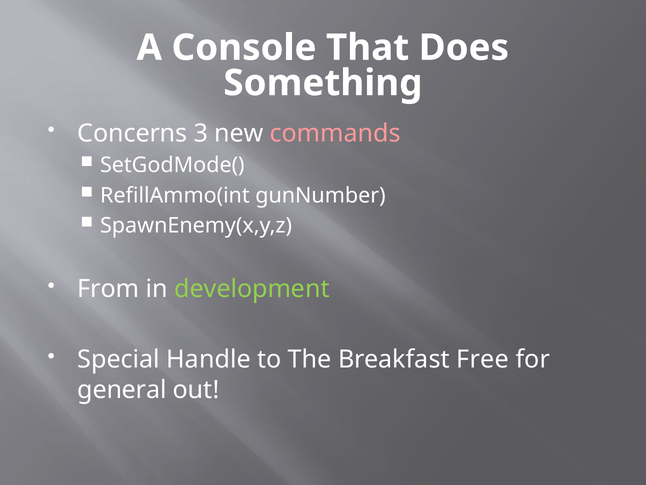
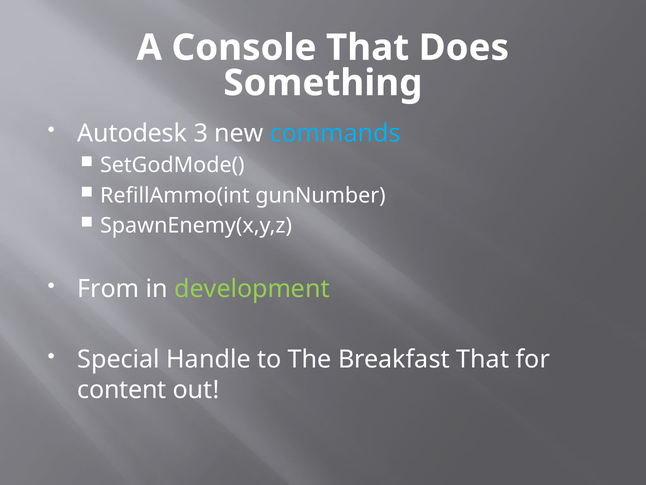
Concerns: Concerns -> Autodesk
commands colour: pink -> light blue
Breakfast Free: Free -> That
general: general -> content
